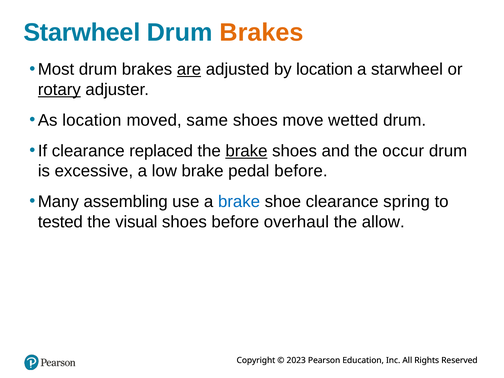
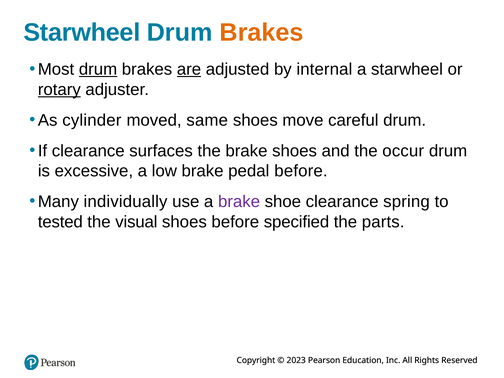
drum at (98, 69) underline: none -> present
by location: location -> internal
As location: location -> cylinder
wetted: wetted -> careful
replaced: replaced -> surfaces
brake at (246, 151) underline: present -> none
assembling: assembling -> individually
brake at (239, 202) colour: blue -> purple
overhaul: overhaul -> specified
allow: allow -> parts
